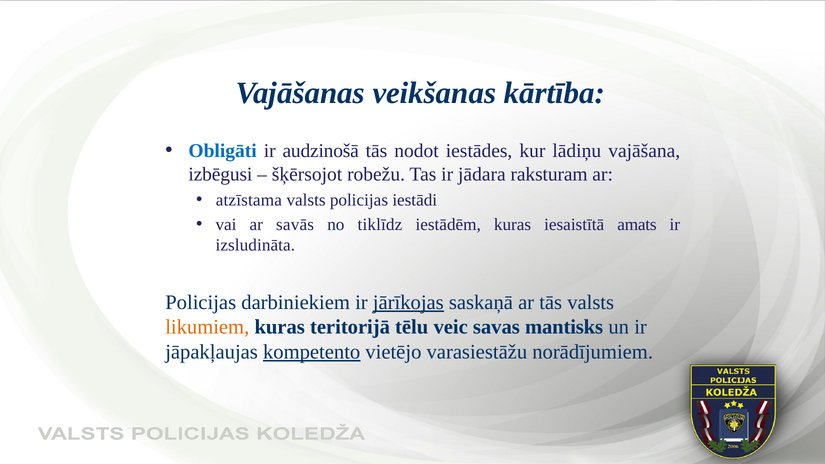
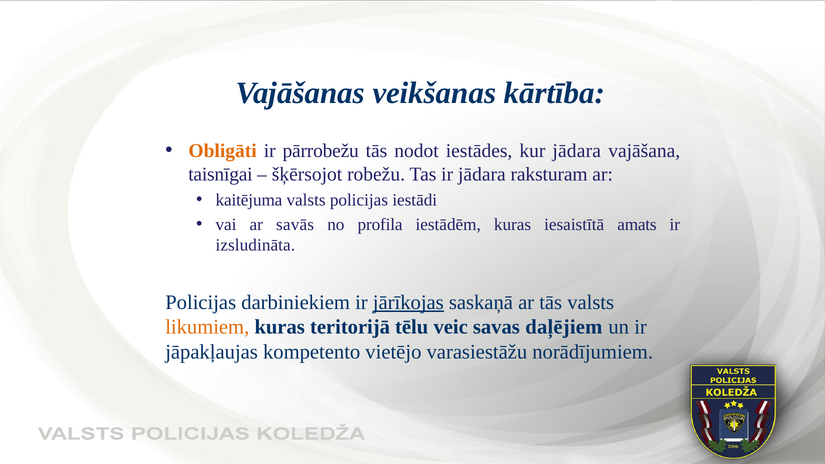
Obligāti colour: blue -> orange
audzinošā: audzinošā -> pārrobežu
kur lādiņu: lādiņu -> jādara
izbēgusi: izbēgusi -> taisnīgai
atzīstama: atzīstama -> kaitējuma
tiklīdz: tiklīdz -> profila
mantisks: mantisks -> daļējiem
kompetento underline: present -> none
